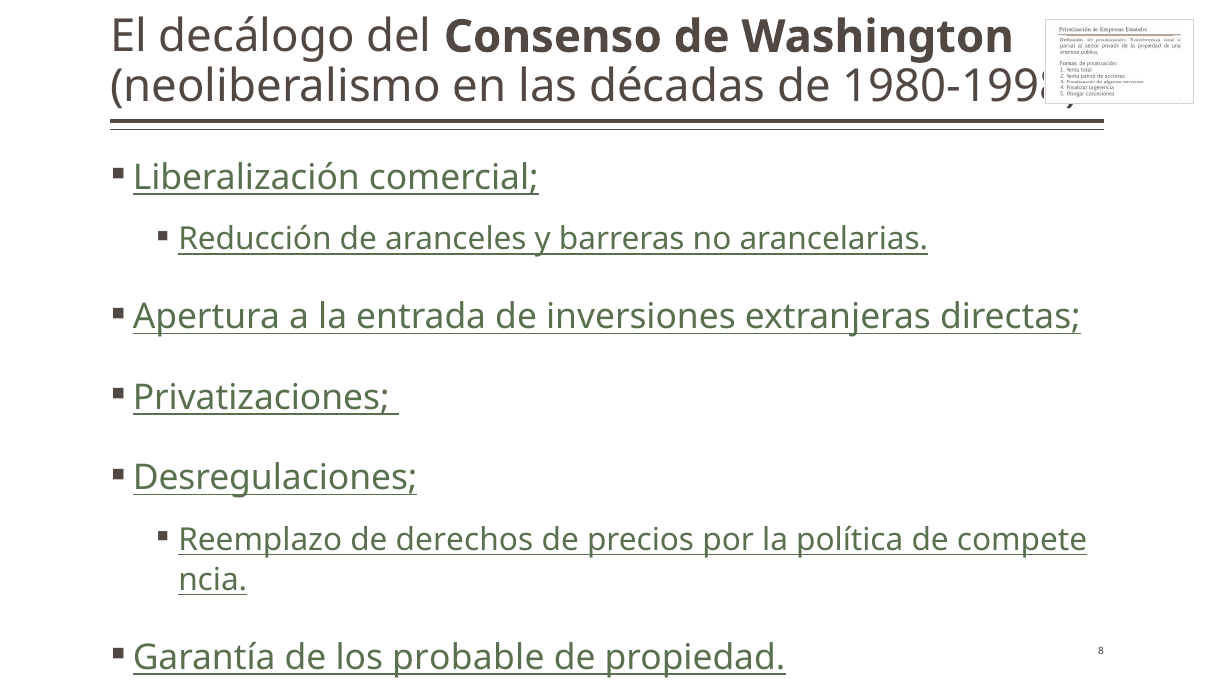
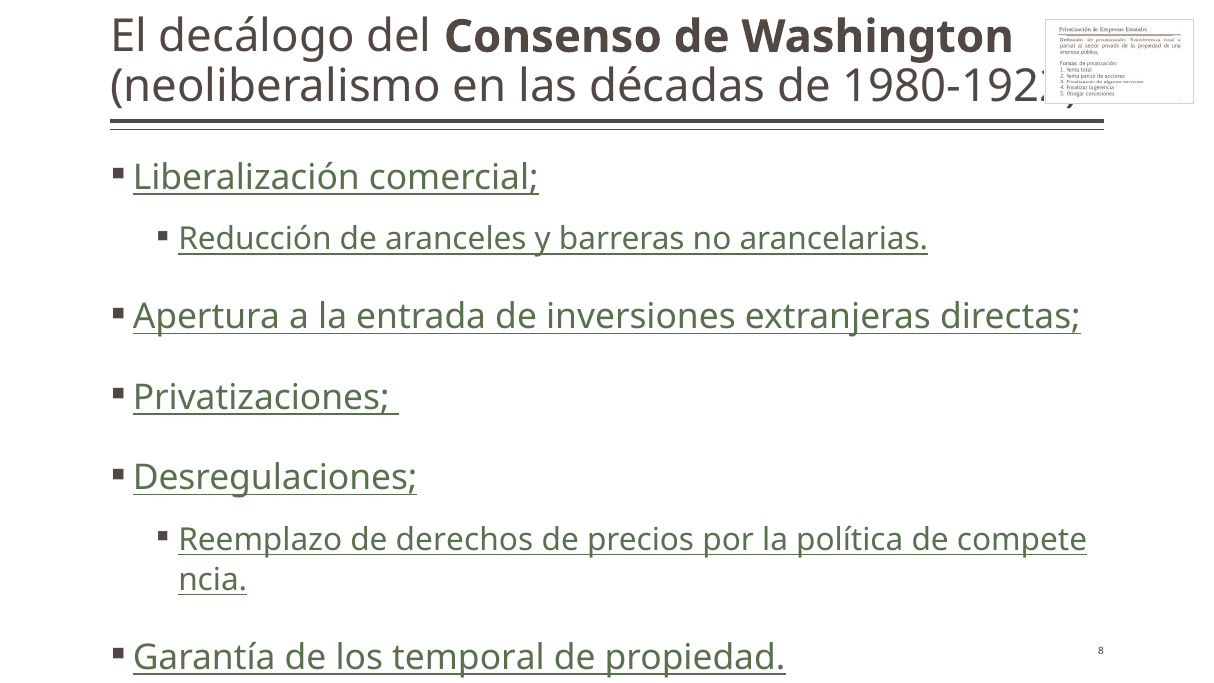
1980-1998: 1980-1998 -> 1980-1922
probable: probable -> temporal
